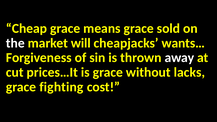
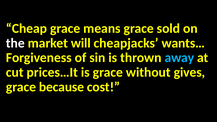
away colour: white -> light blue
lacks: lacks -> gives
fighting: fighting -> because
